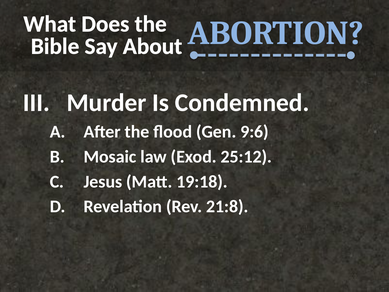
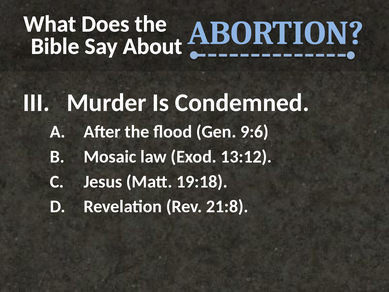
25:12: 25:12 -> 13:12
